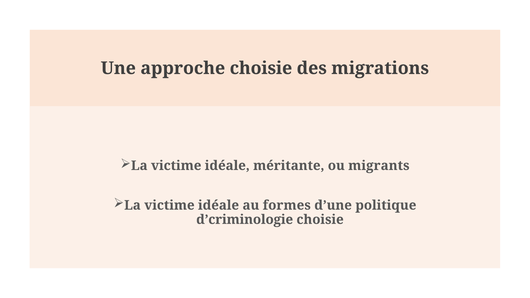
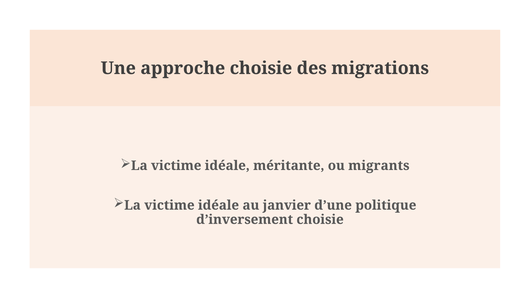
formes: formes -> janvier
d’criminologie: d’criminologie -> d’inversement
